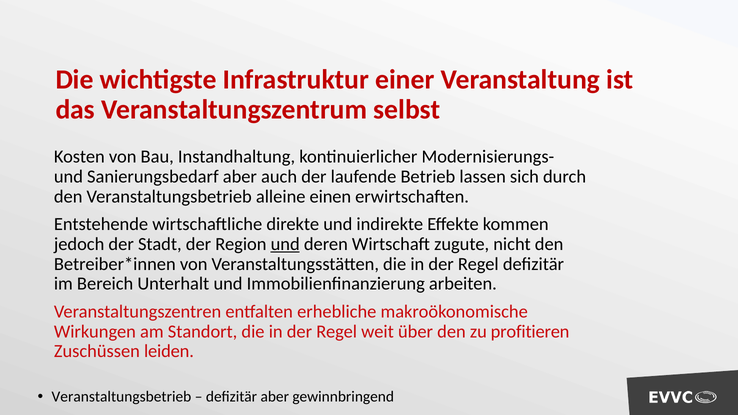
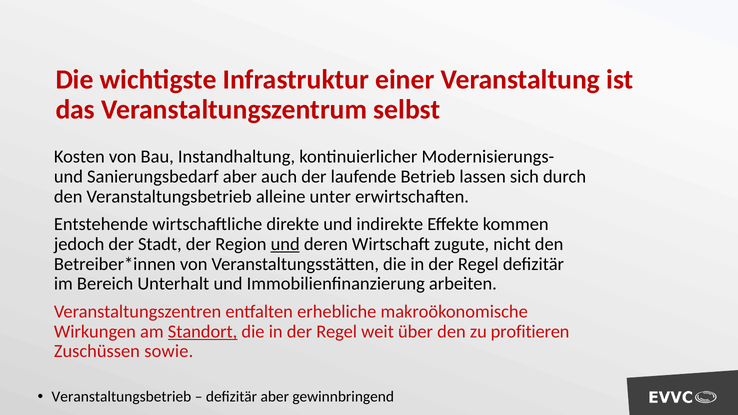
einen: einen -> unter
Standort underline: none -> present
leiden: leiden -> sowie
